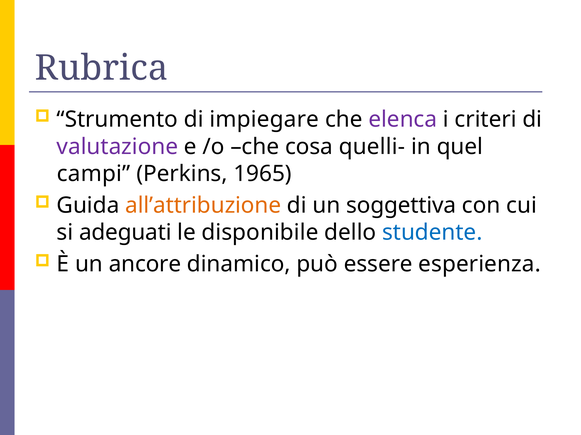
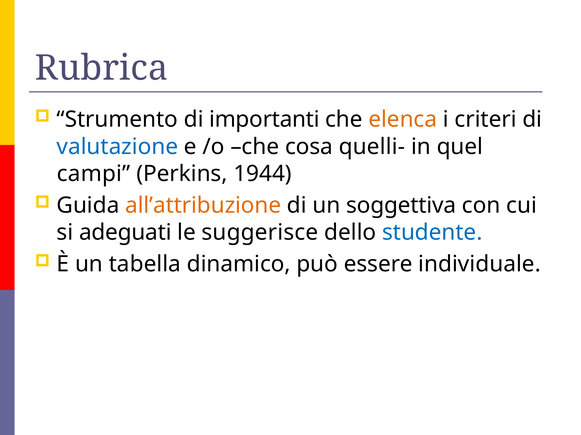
impiegare: impiegare -> importanti
elenca colour: purple -> orange
valutazione colour: purple -> blue
1965: 1965 -> 1944
disponibile: disponibile -> suggerisce
ancore: ancore -> tabella
esperienza: esperienza -> individuale
